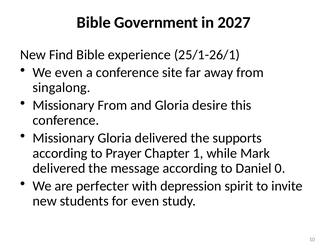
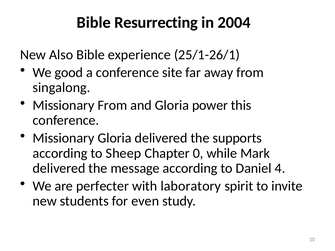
Government: Government -> Resurrecting
2027: 2027 -> 2004
Find: Find -> Also
We even: even -> good
desire: desire -> power
Prayer: Prayer -> Sheep
1: 1 -> 0
0: 0 -> 4
depression: depression -> laboratory
